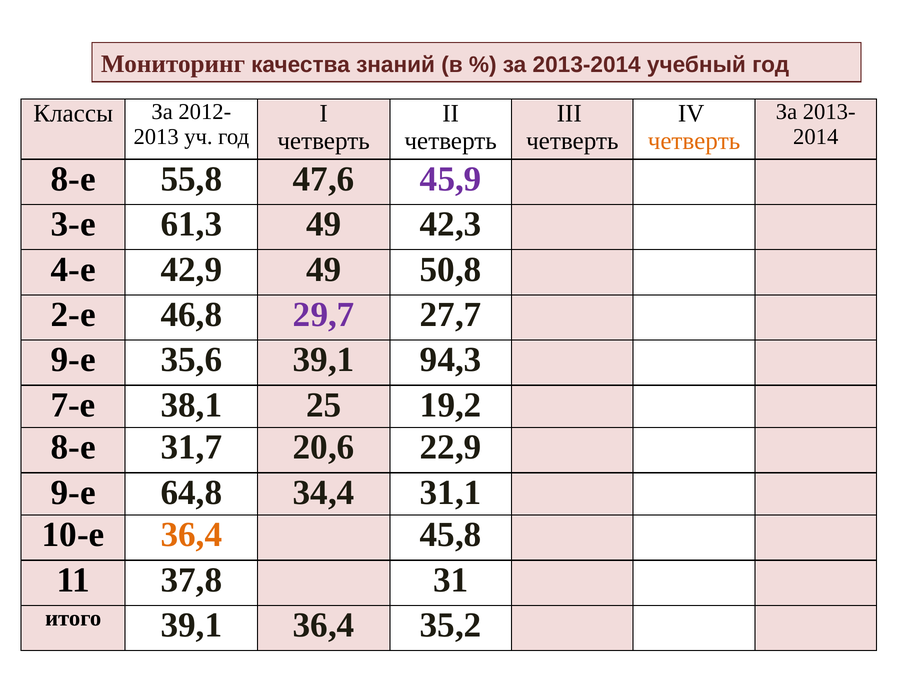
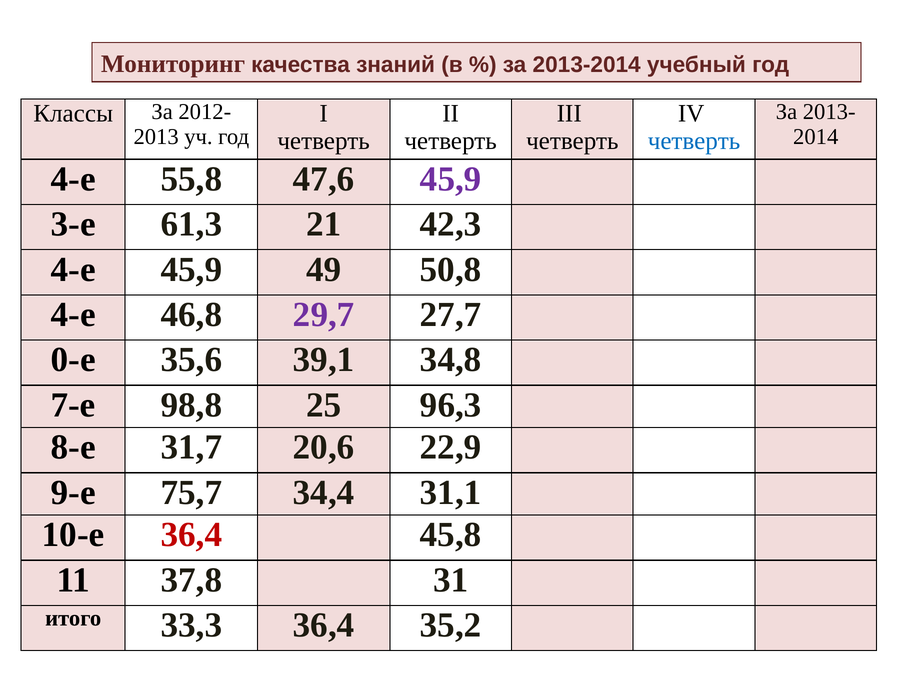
четверть at (694, 141) colour: orange -> blue
8-е at (73, 179): 8-е -> 4-е
61,3 49: 49 -> 21
4-е 42,9: 42,9 -> 45,9
2-е at (73, 315): 2-е -> 4-е
9-е at (73, 360): 9-е -> 0-е
94,3: 94,3 -> 34,8
38,1: 38,1 -> 98,8
19,2: 19,2 -> 96,3
64,8: 64,8 -> 75,7
36,4 at (191, 535) colour: orange -> red
итого 39,1: 39,1 -> 33,3
